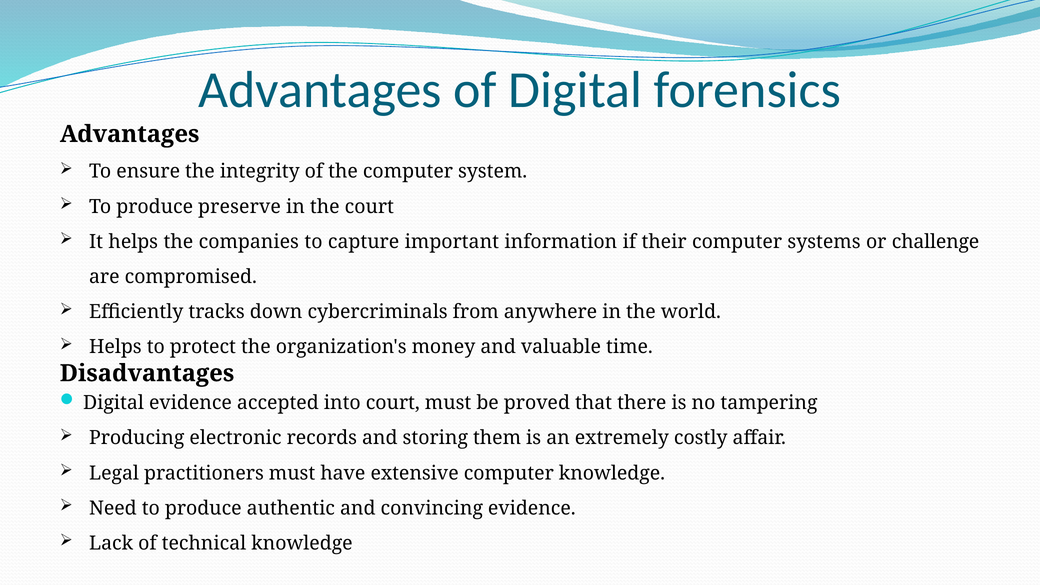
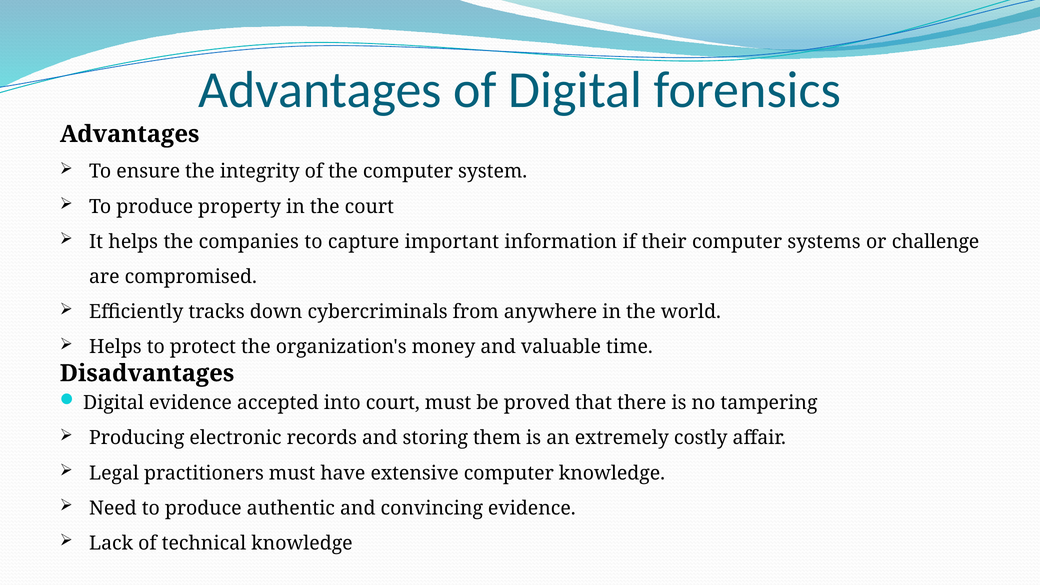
preserve: preserve -> property
